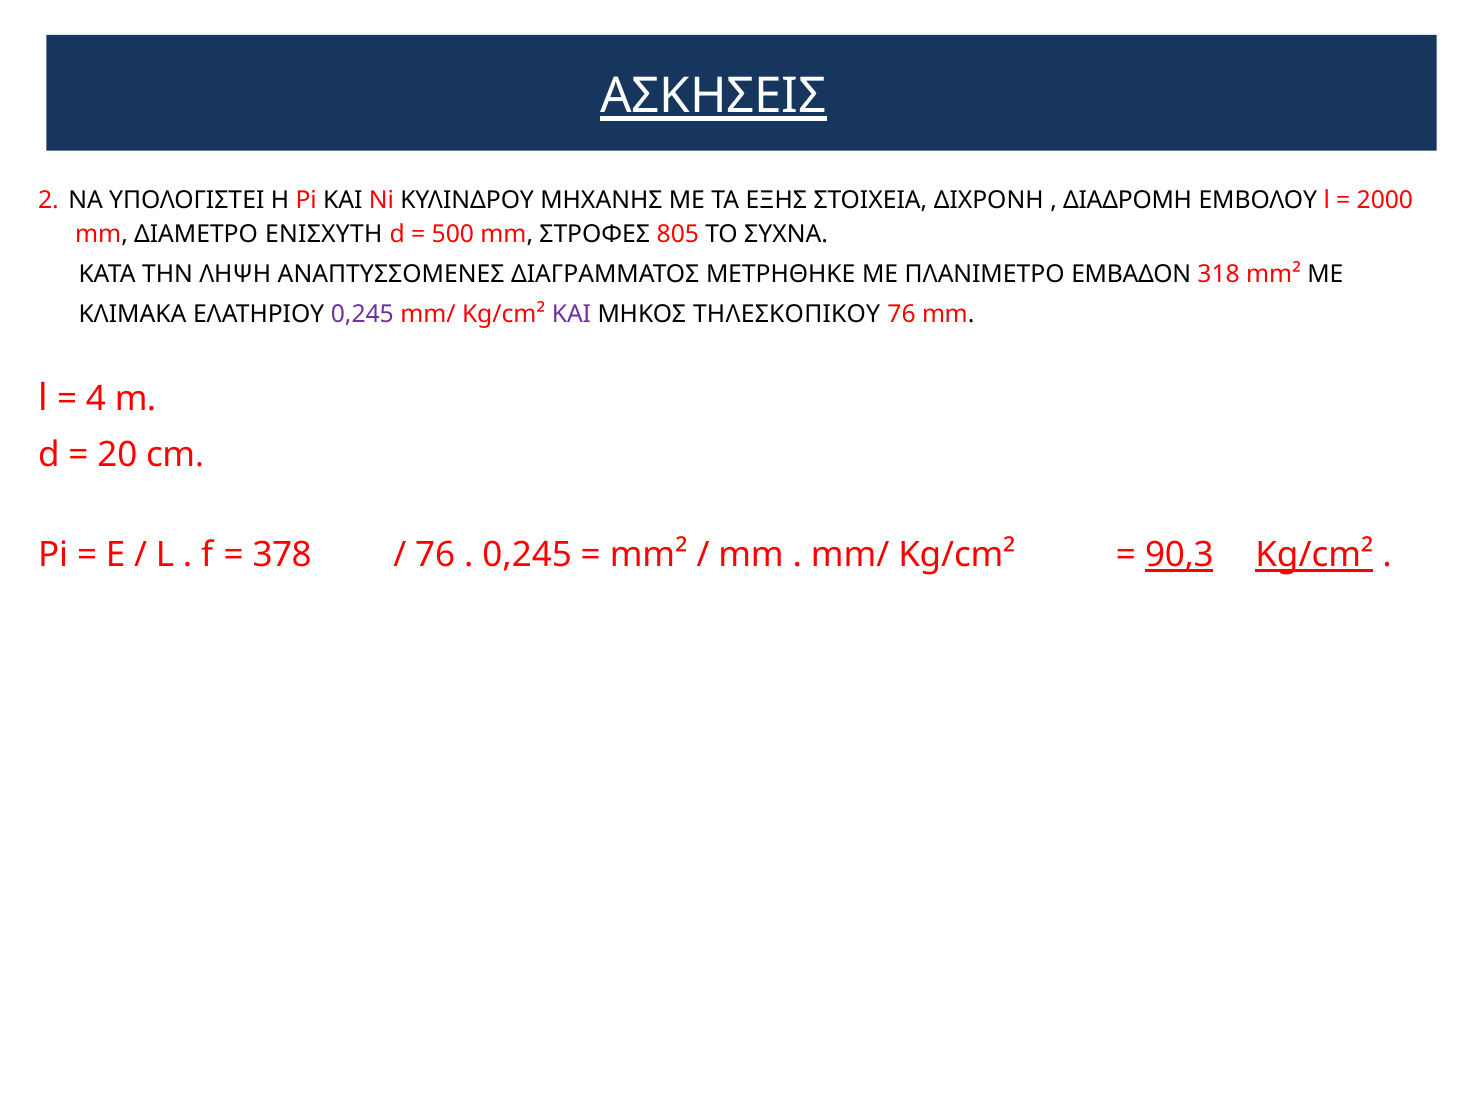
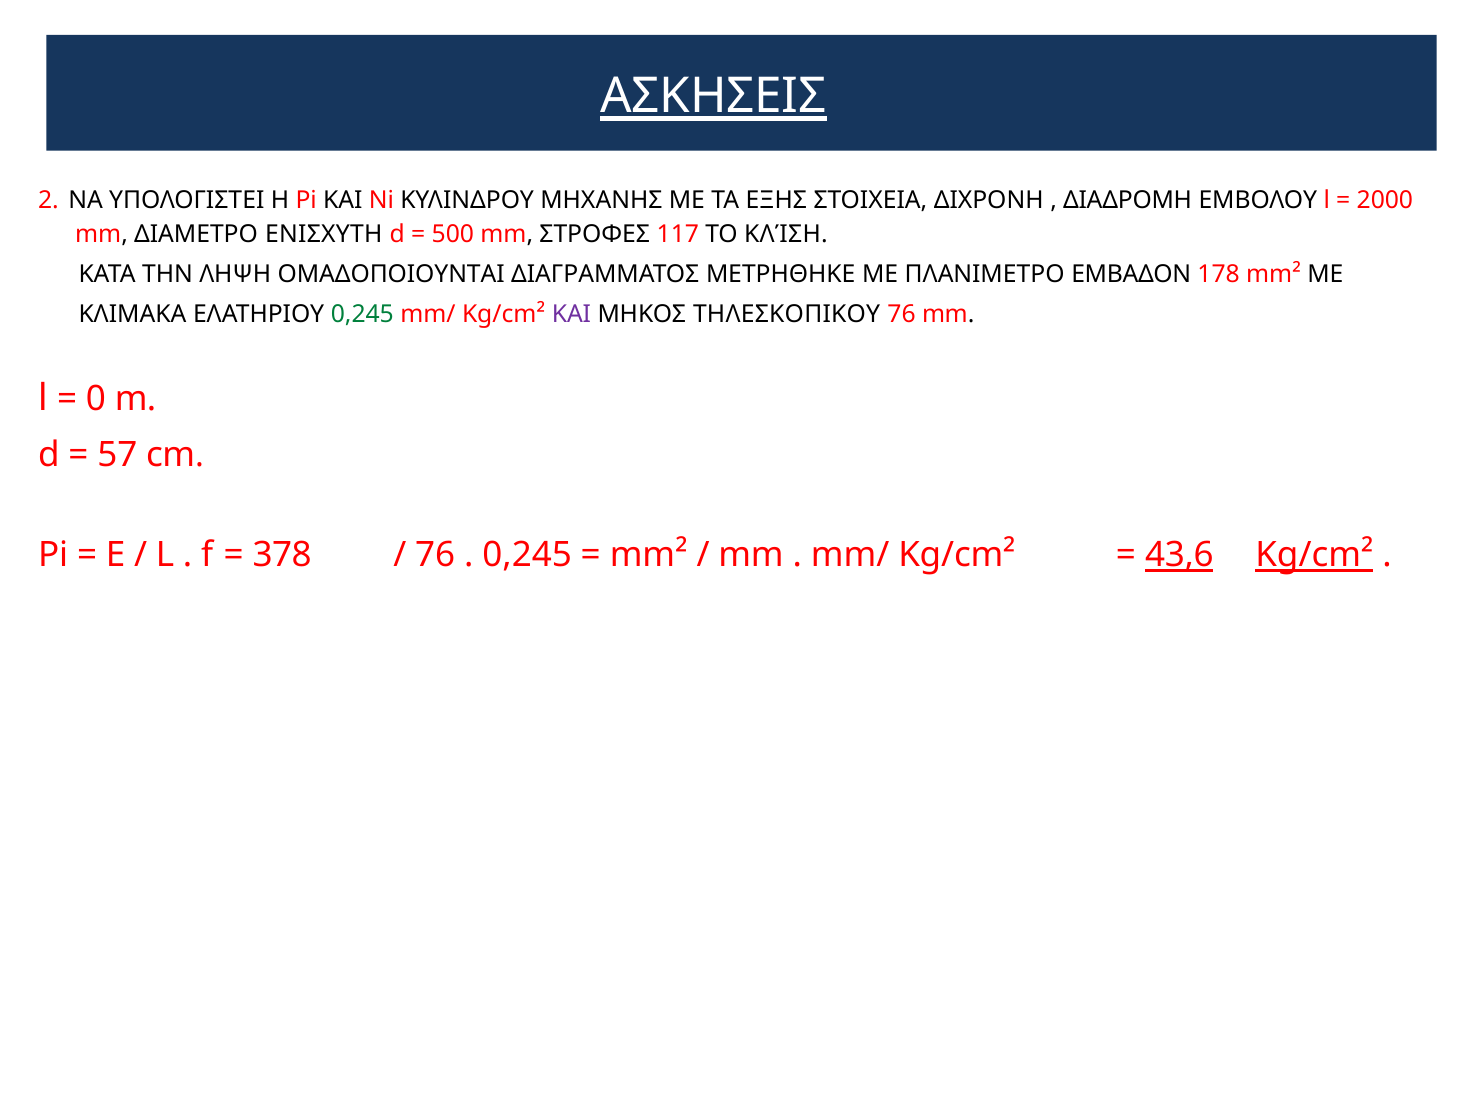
805: 805 -> 117
ΣΥΧΝΑ: ΣΥΧΝΑ -> ΚΛΊΣΗ
ΑΝΑΠΤΥΣΣΟΜΕΝΕΣ: ΑΝΑΠΤΥΣΣΟΜΕΝΕΣ -> ΟΜΑΔΟΠΟΙΟΥΝΤΑΙ
318: 318 -> 178
0,245 at (362, 314) colour: purple -> green
4: 4 -> 0
20: 20 -> 57
90,3: 90,3 -> 43,6
